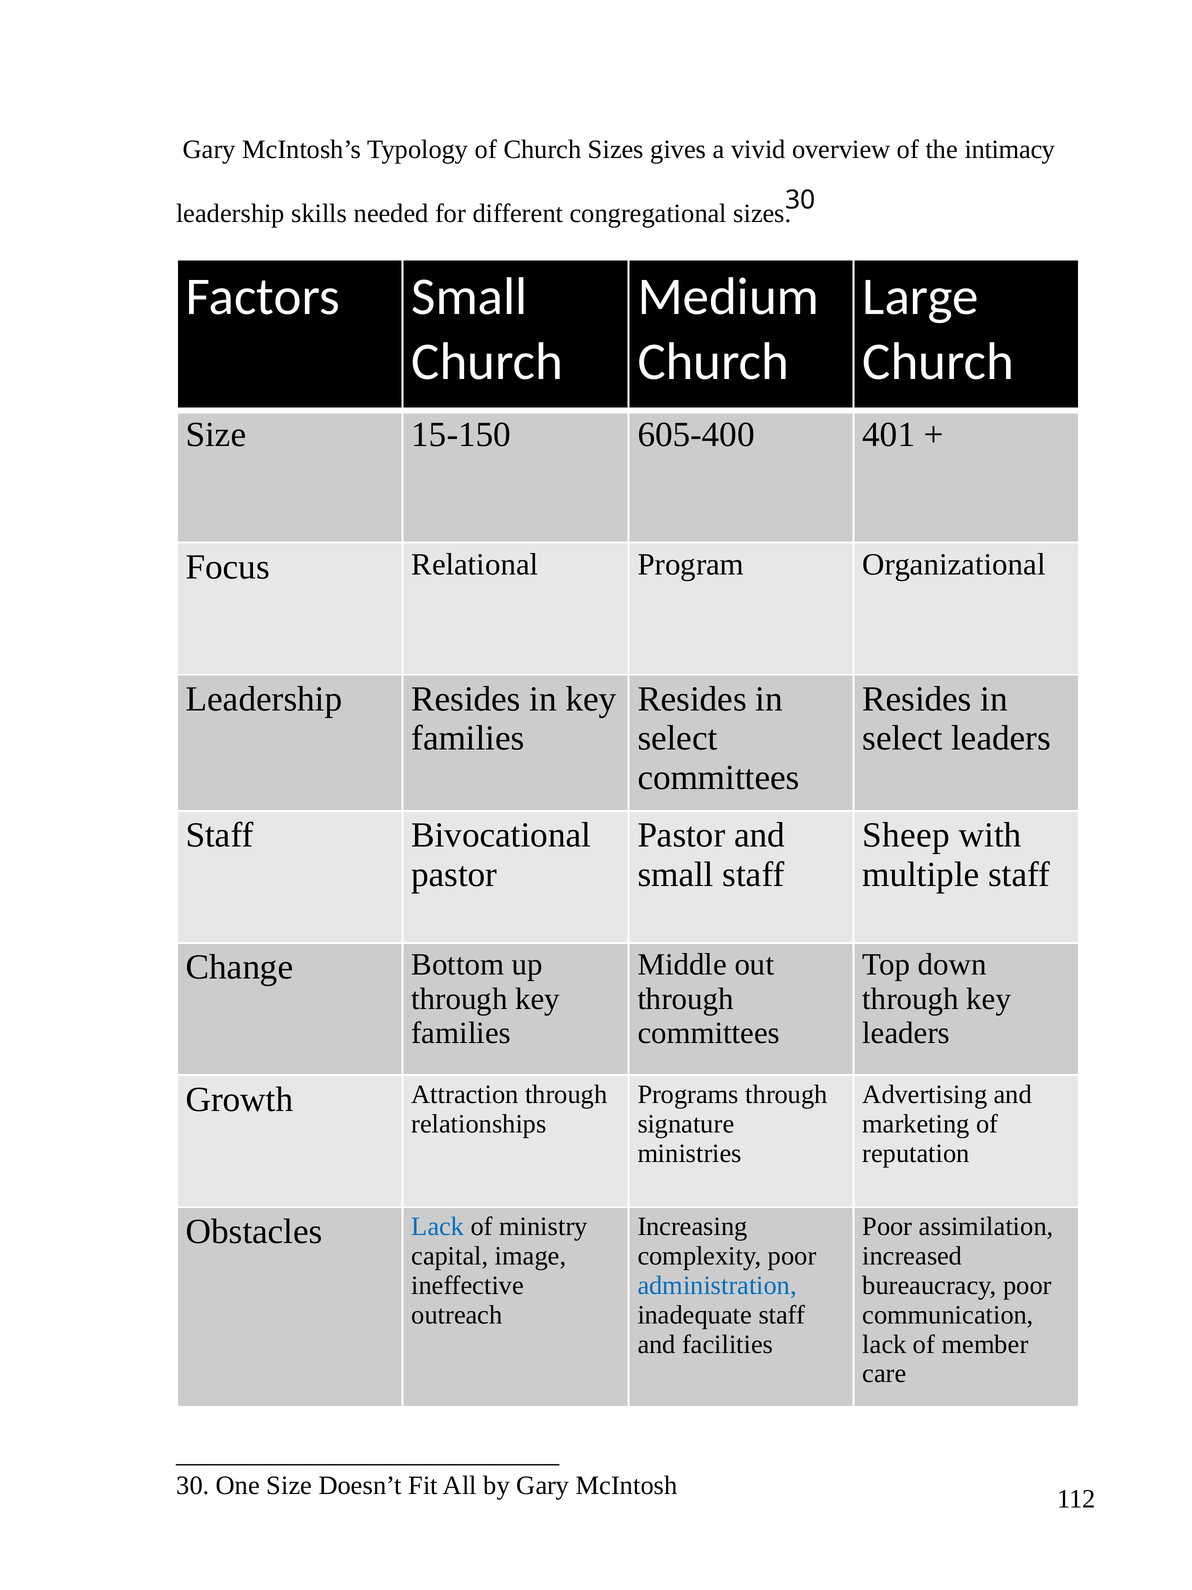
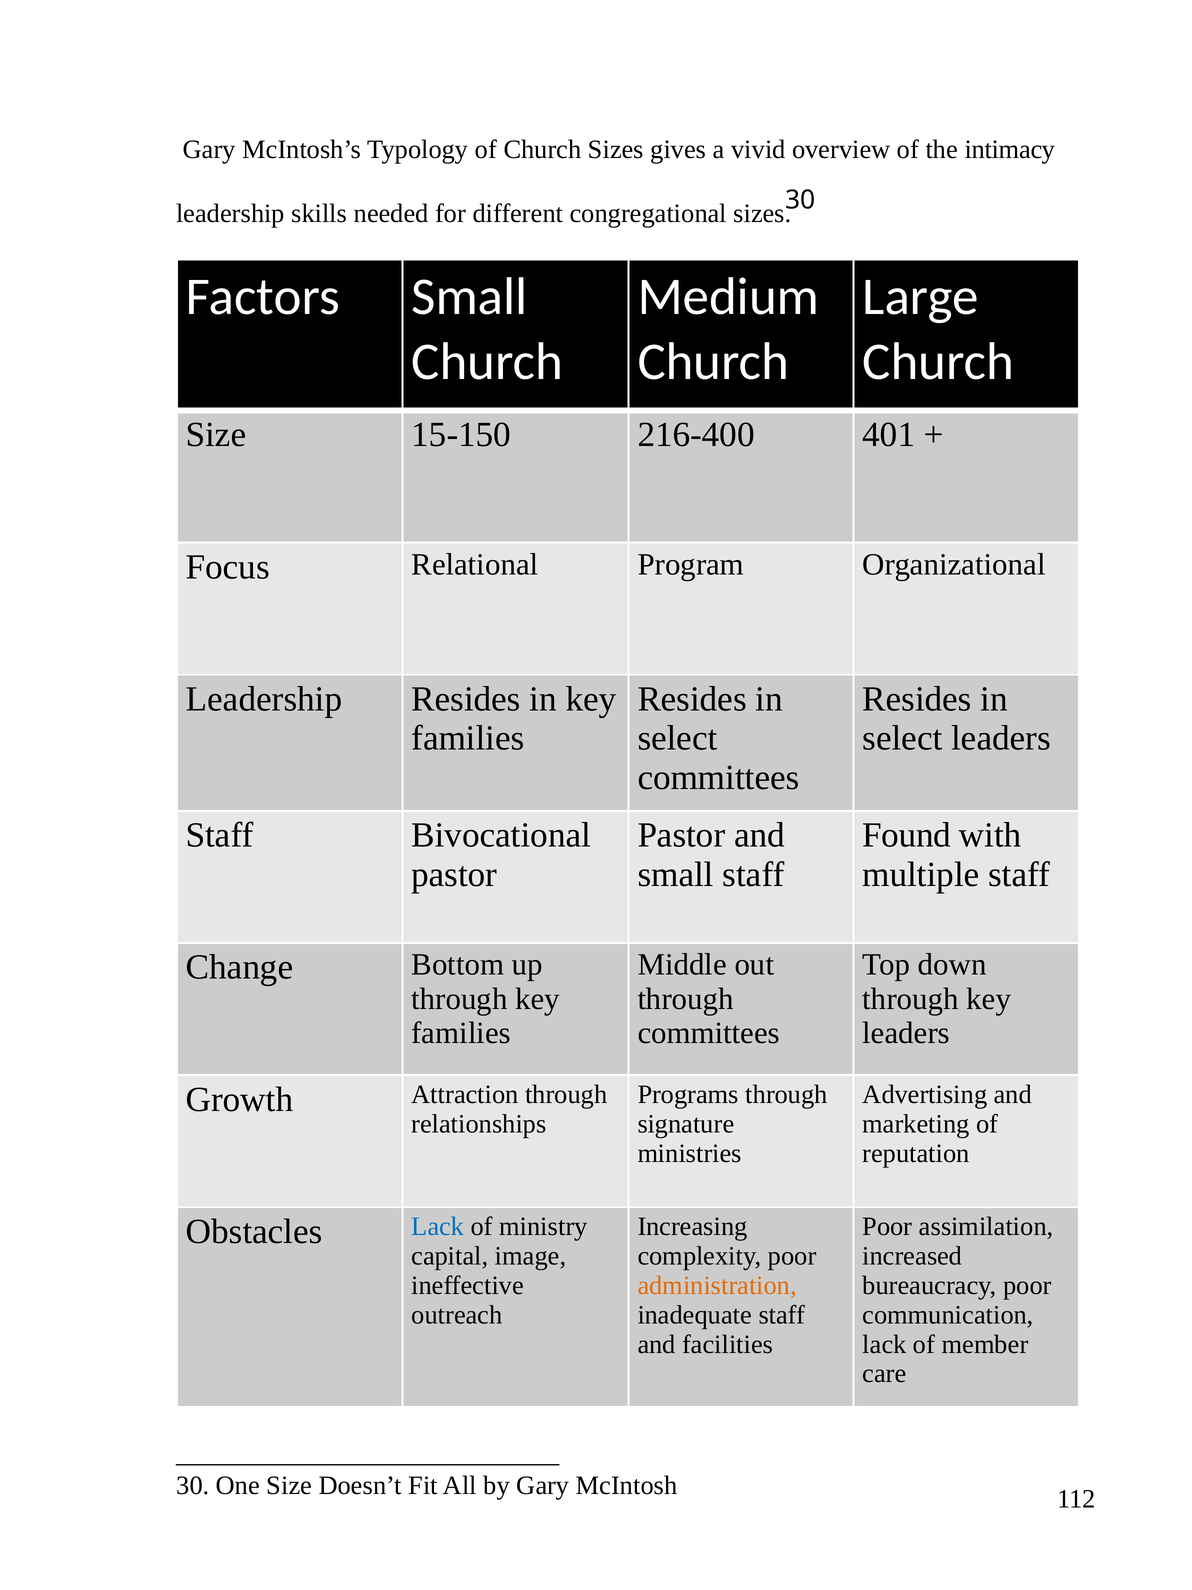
605-400: 605-400 -> 216-400
Sheep: Sheep -> Found
administration colour: blue -> orange
